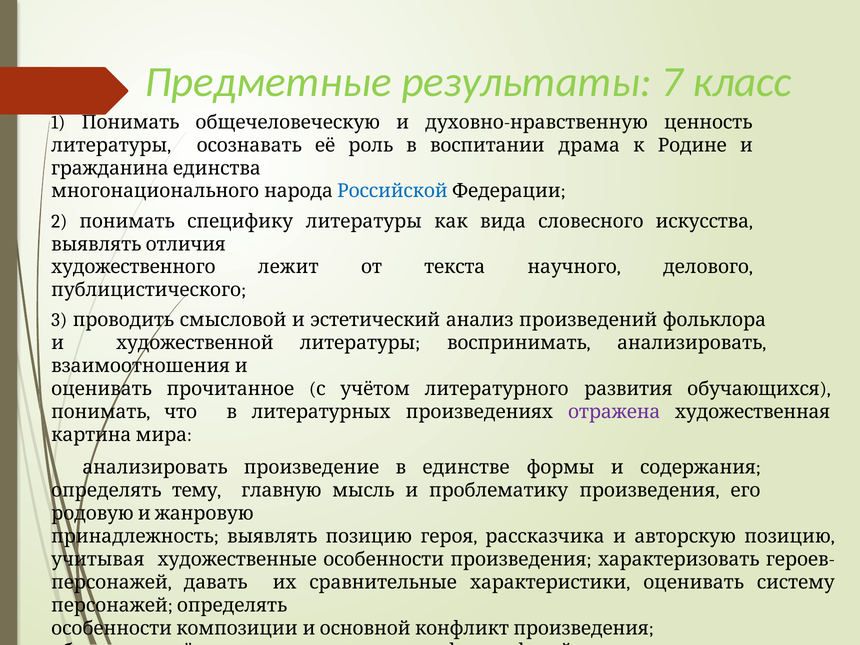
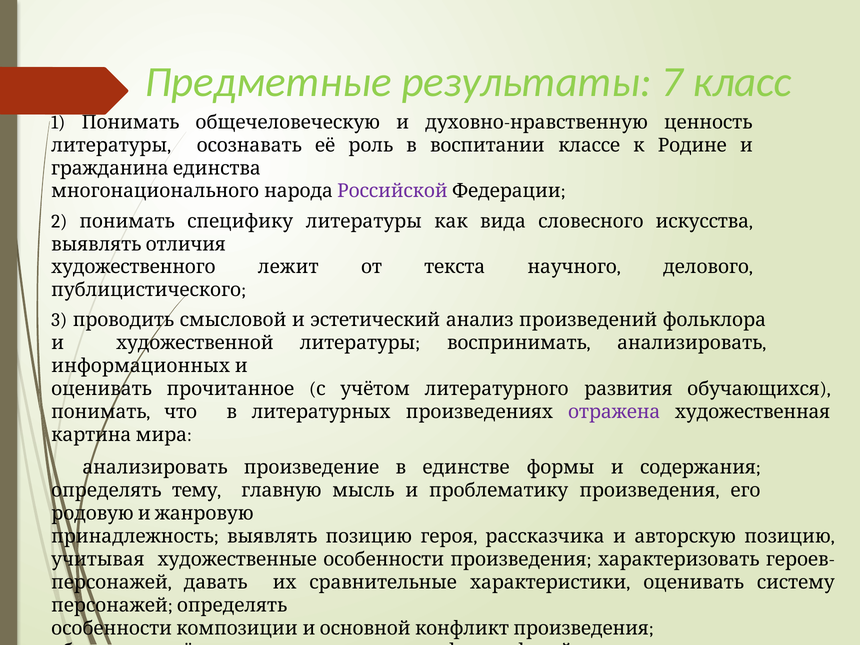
драма: драма -> классе
Российской colour: blue -> purple
взаимоотношения: взаимоотношения -> информационных
